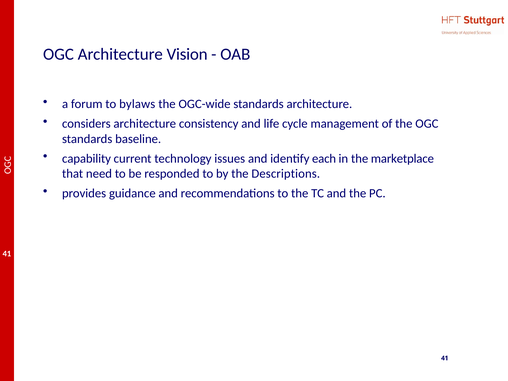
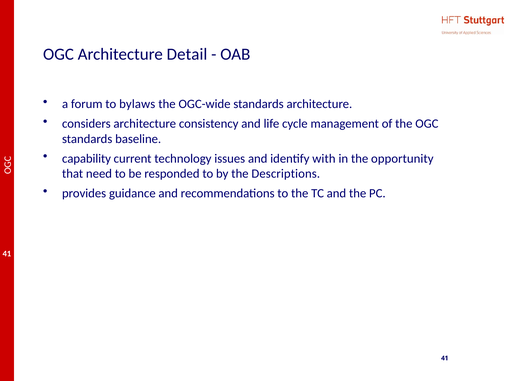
Vision: Vision -> Detail
each: each -> with
marketplace: marketplace -> opportunity
